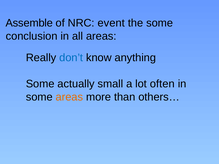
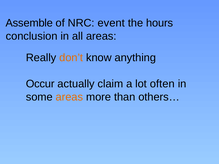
the some: some -> hours
don’t colour: blue -> orange
Some at (40, 84): Some -> Occur
small: small -> claim
